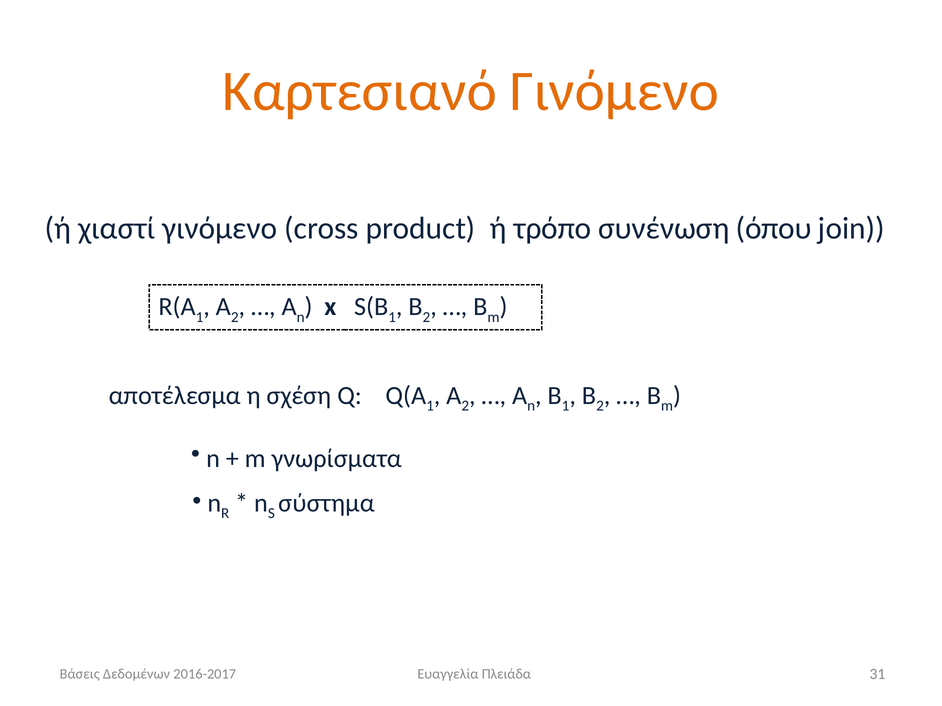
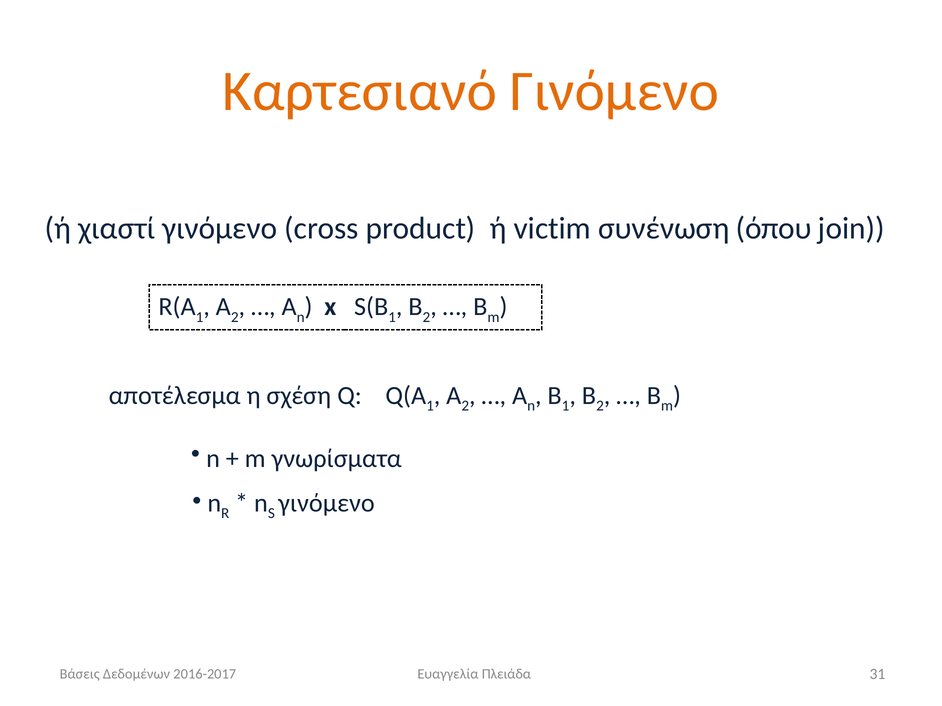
τρόπο: τρόπο -> victim
σύστημα at (326, 503): σύστημα -> γινόμενο
